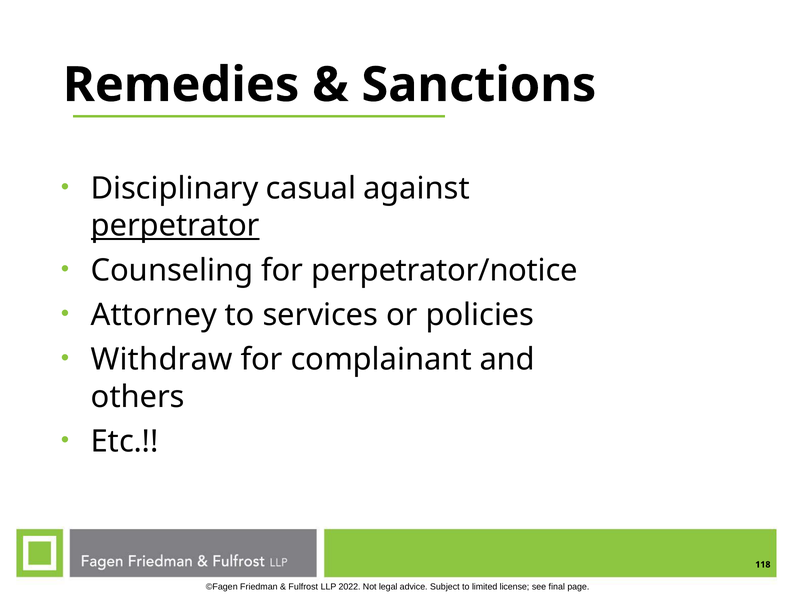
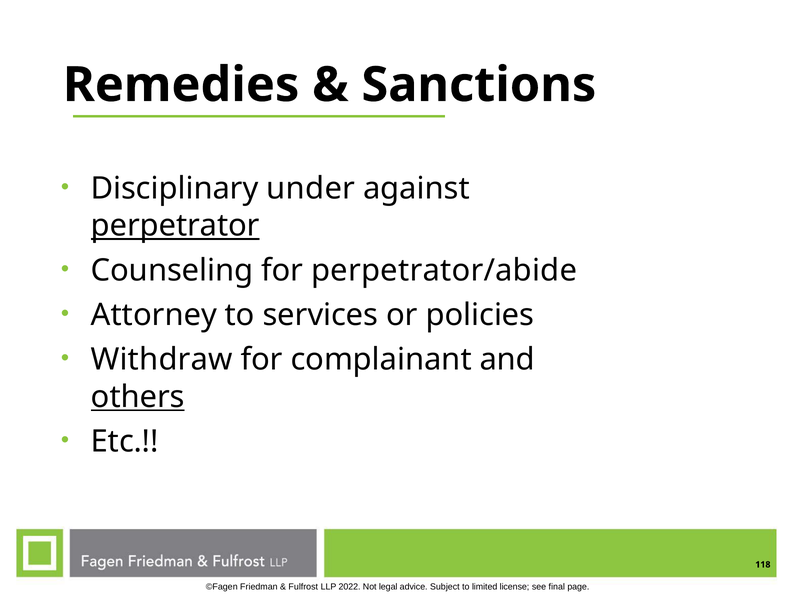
casual: casual -> under
perpetrator/notice: perpetrator/notice -> perpetrator/abide
others underline: none -> present
